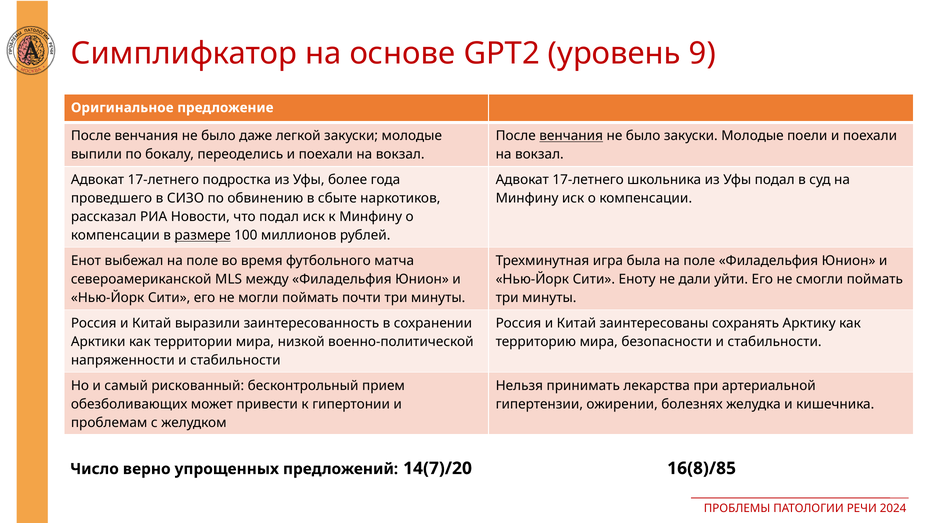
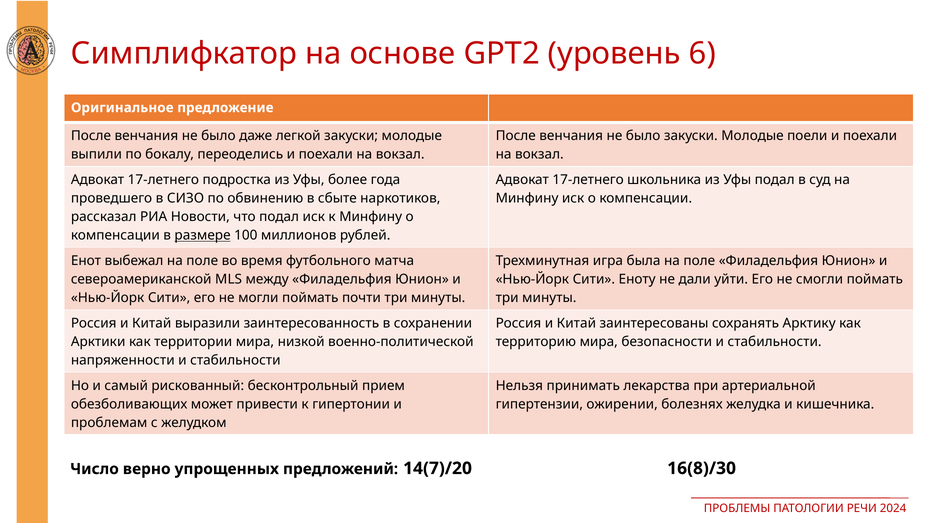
9: 9 -> 6
венчания at (571, 136) underline: present -> none
16(8)/85: 16(8)/85 -> 16(8)/30
